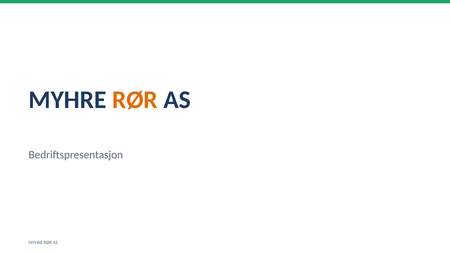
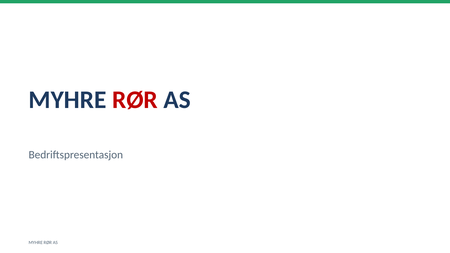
RØR at (135, 100) colour: orange -> red
